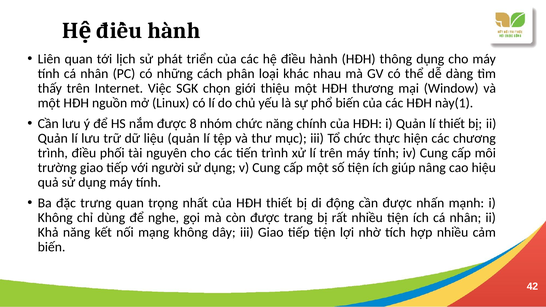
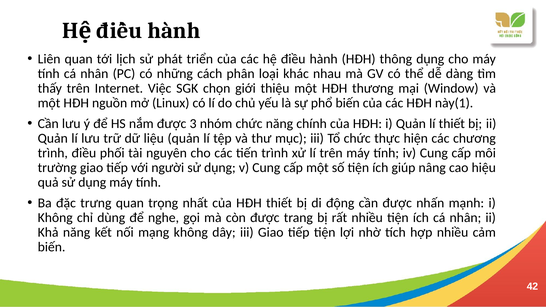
8: 8 -> 3
